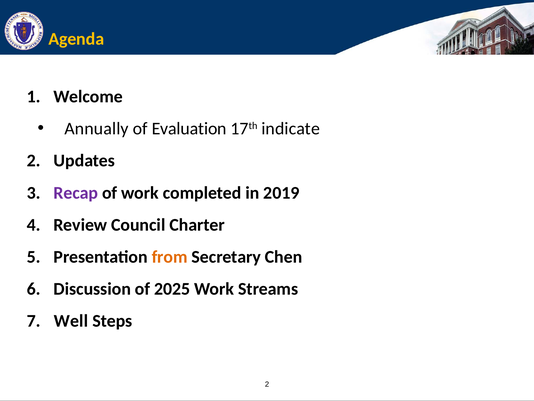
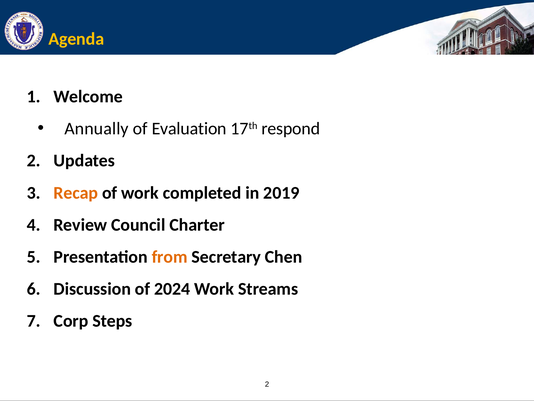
indicate: indicate -> respond
Recap colour: purple -> orange
2025: 2025 -> 2024
Well: Well -> Corp
